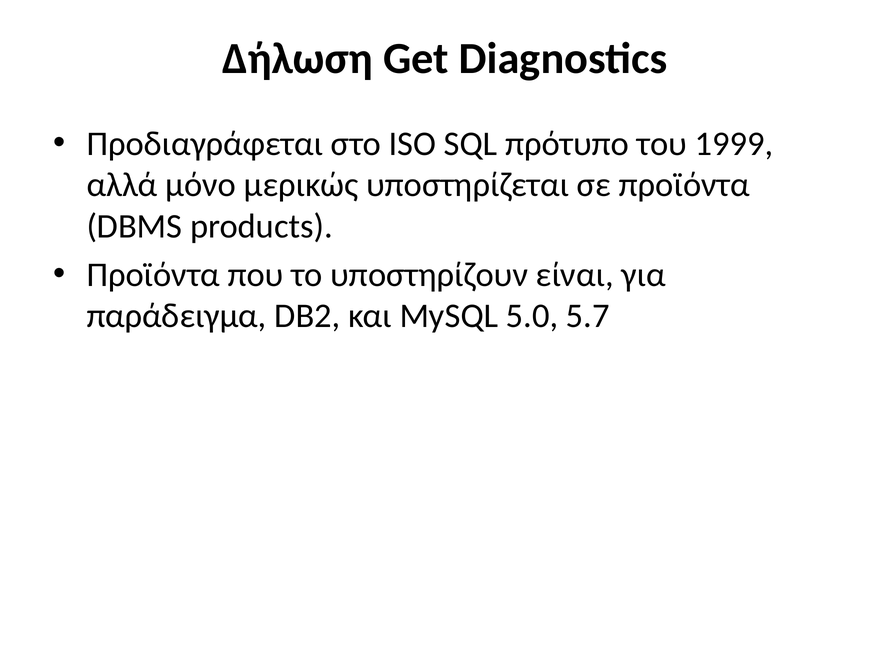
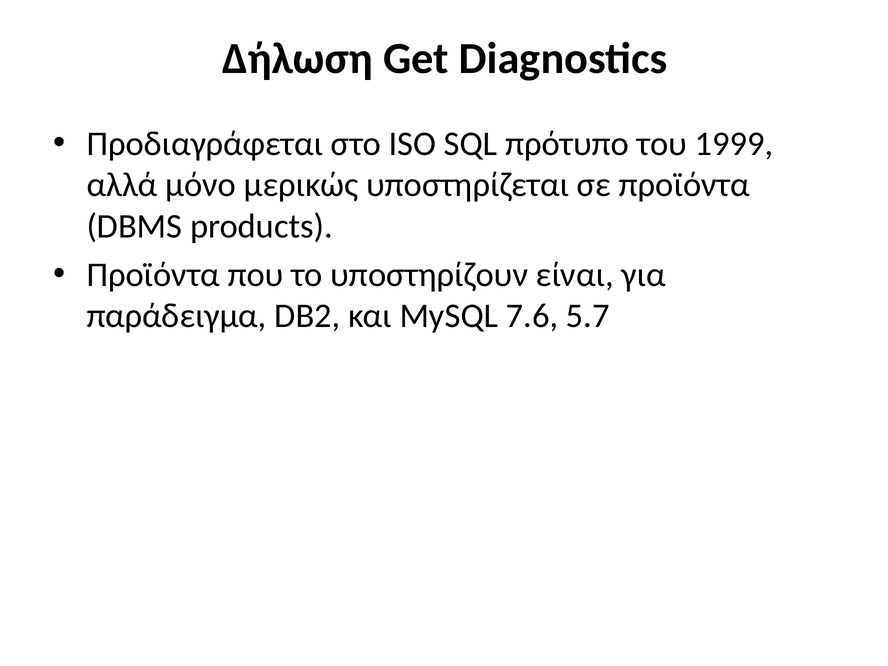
5.0: 5.0 -> 7.6
